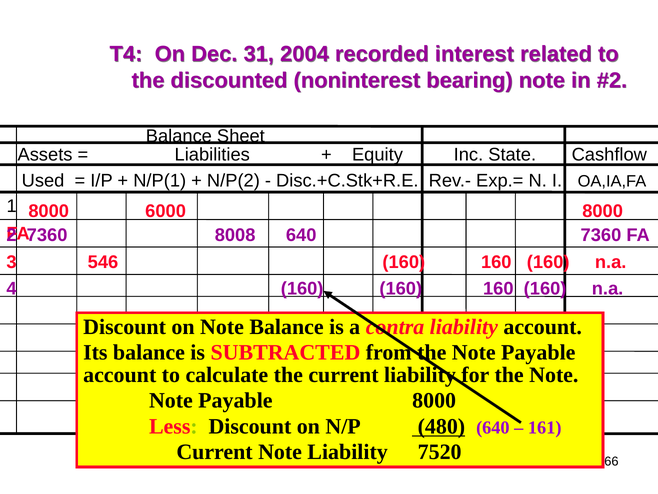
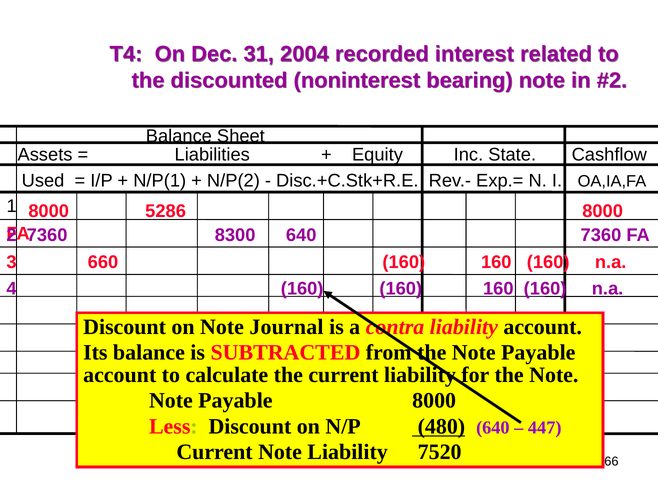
6000: 6000 -> 5286
8008: 8008 -> 8300
546: 546 -> 660
Note Balance: Balance -> Journal
161: 161 -> 447
